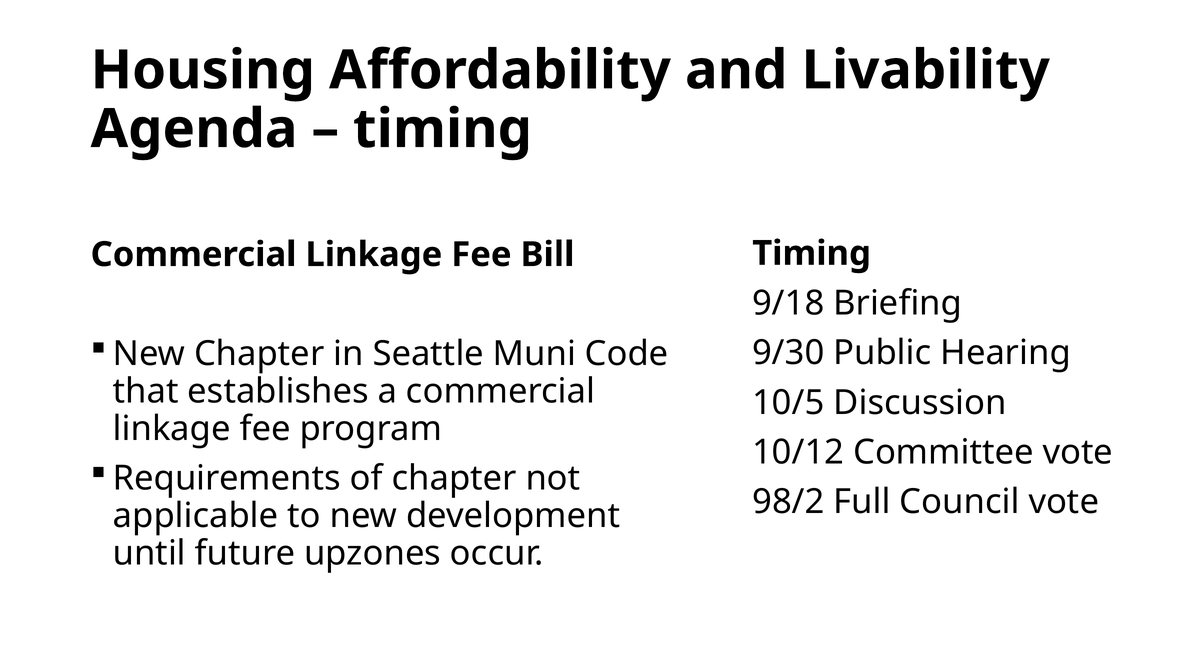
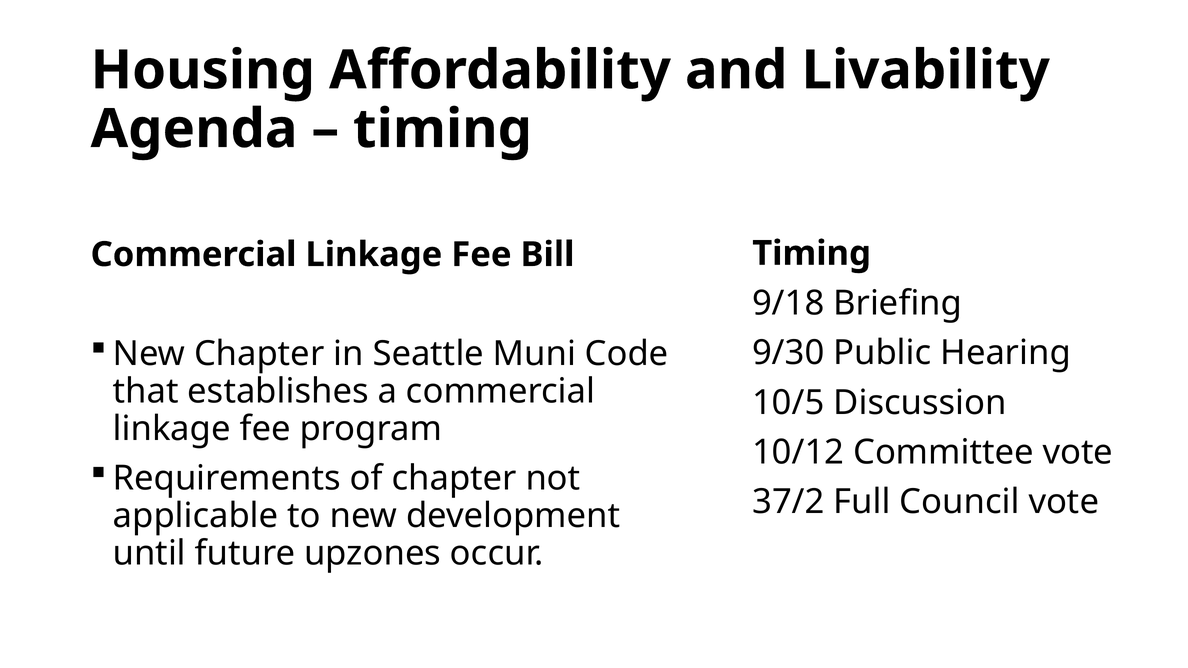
98/2: 98/2 -> 37/2
